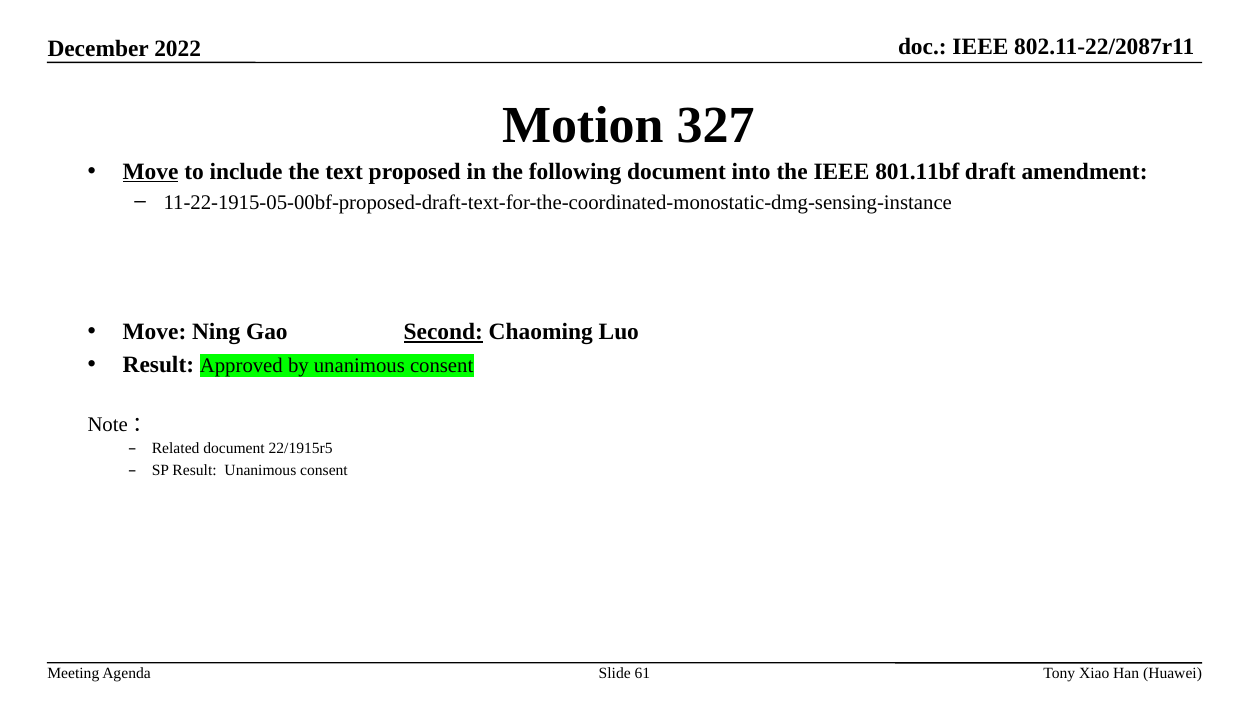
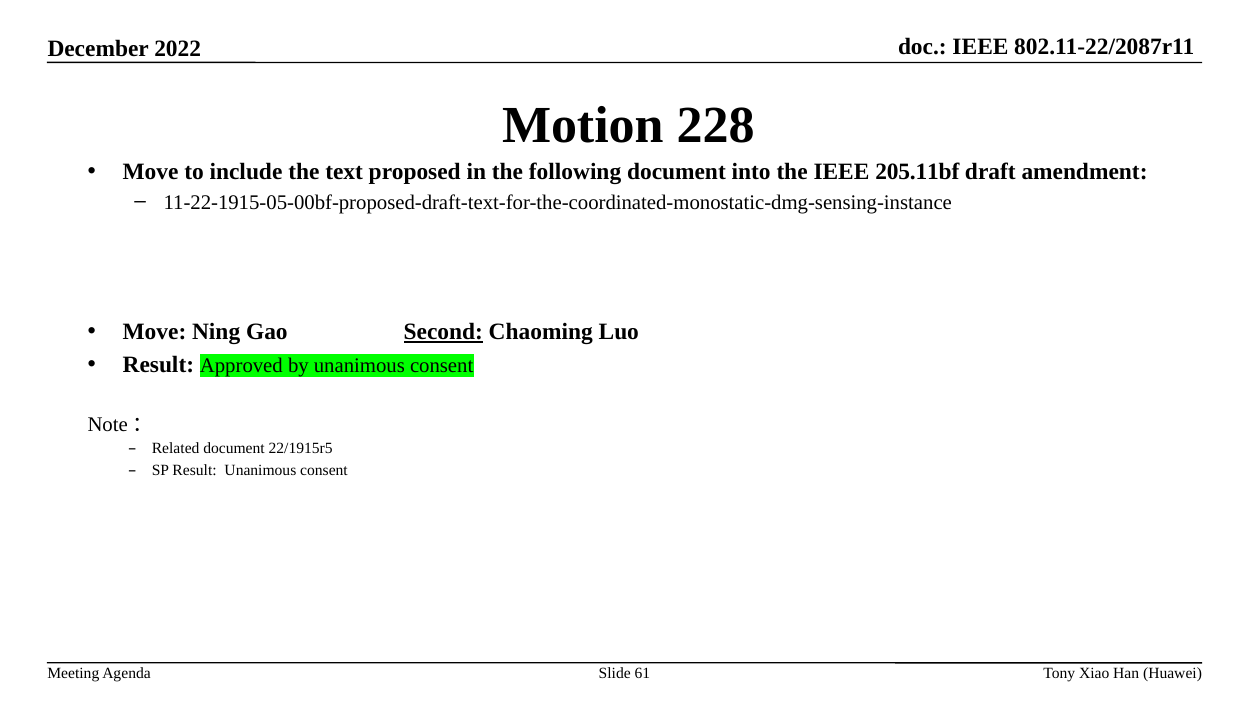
327: 327 -> 228
Move at (151, 172) underline: present -> none
801.11bf: 801.11bf -> 205.11bf
